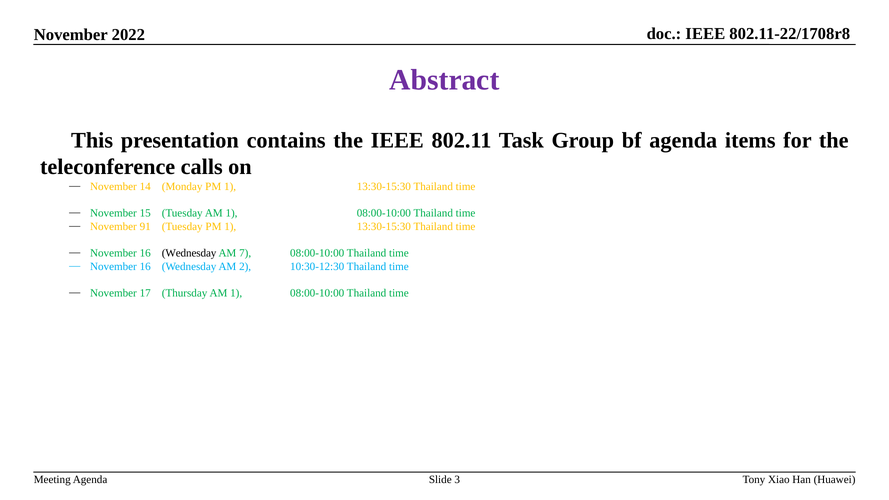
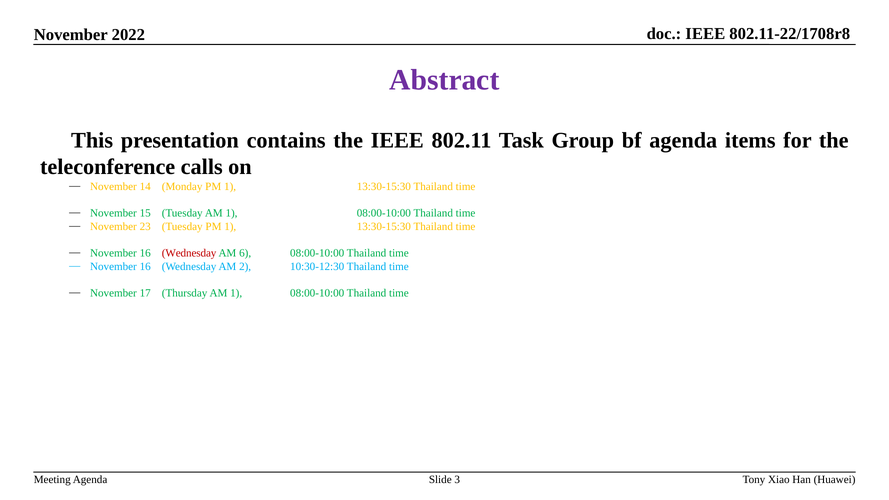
91: 91 -> 23
Wednesday at (189, 253) colour: black -> red
7: 7 -> 6
